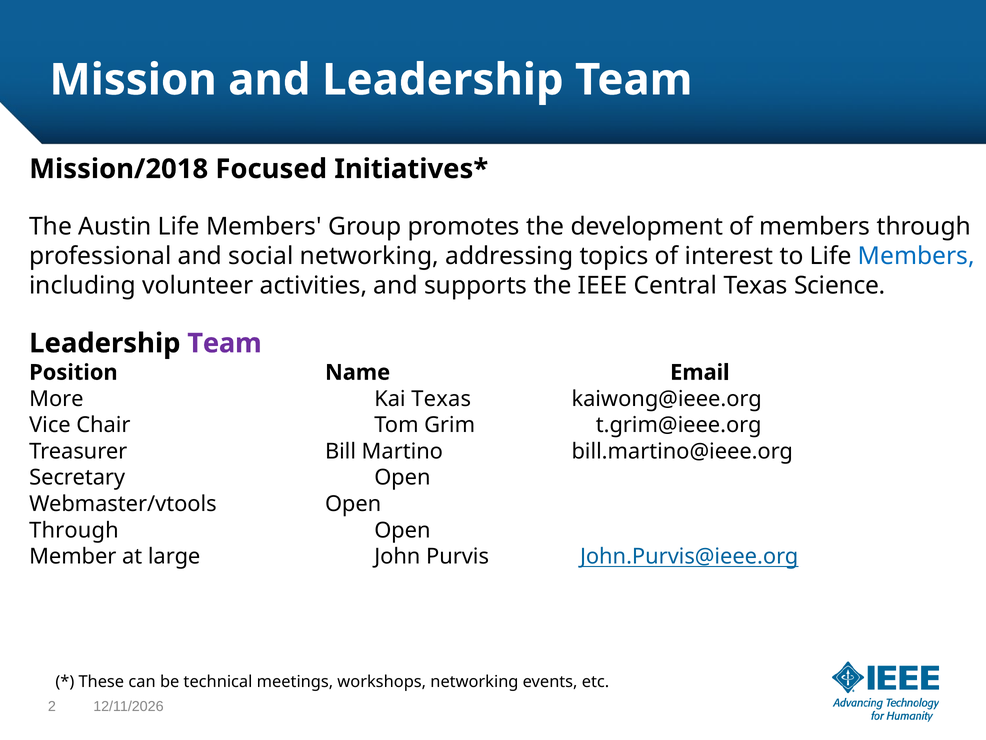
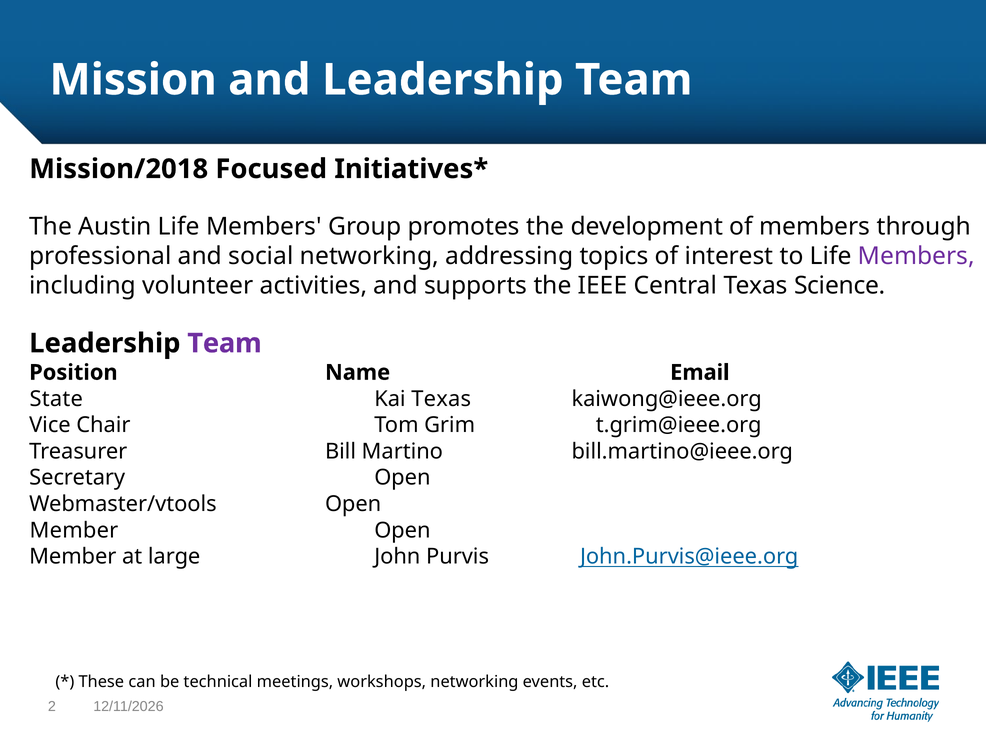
Members at (916, 256) colour: blue -> purple
More: More -> State
Through at (74, 530): Through -> Member
